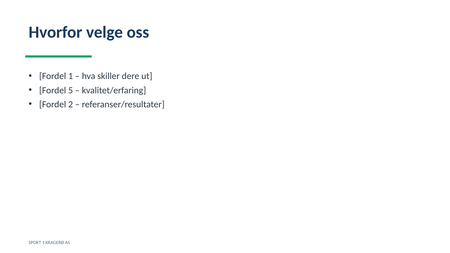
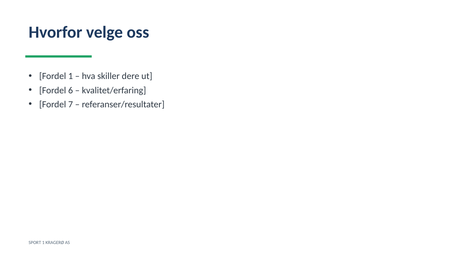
5: 5 -> 6
2: 2 -> 7
